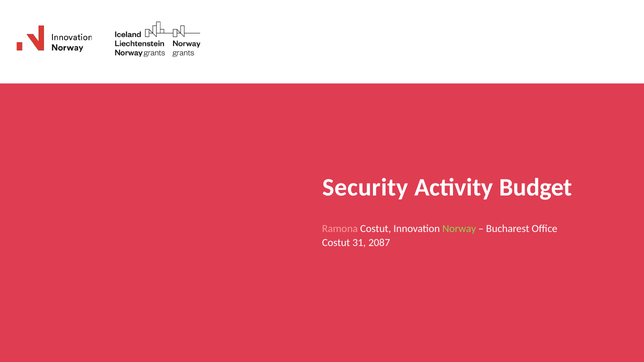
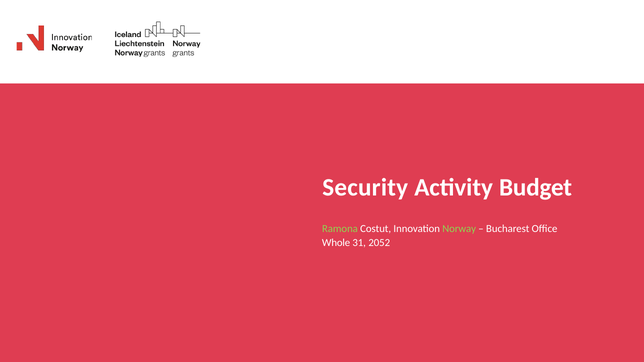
Ramona colour: pink -> light green
Costut at (336, 243): Costut -> Whole
2087: 2087 -> 2052
